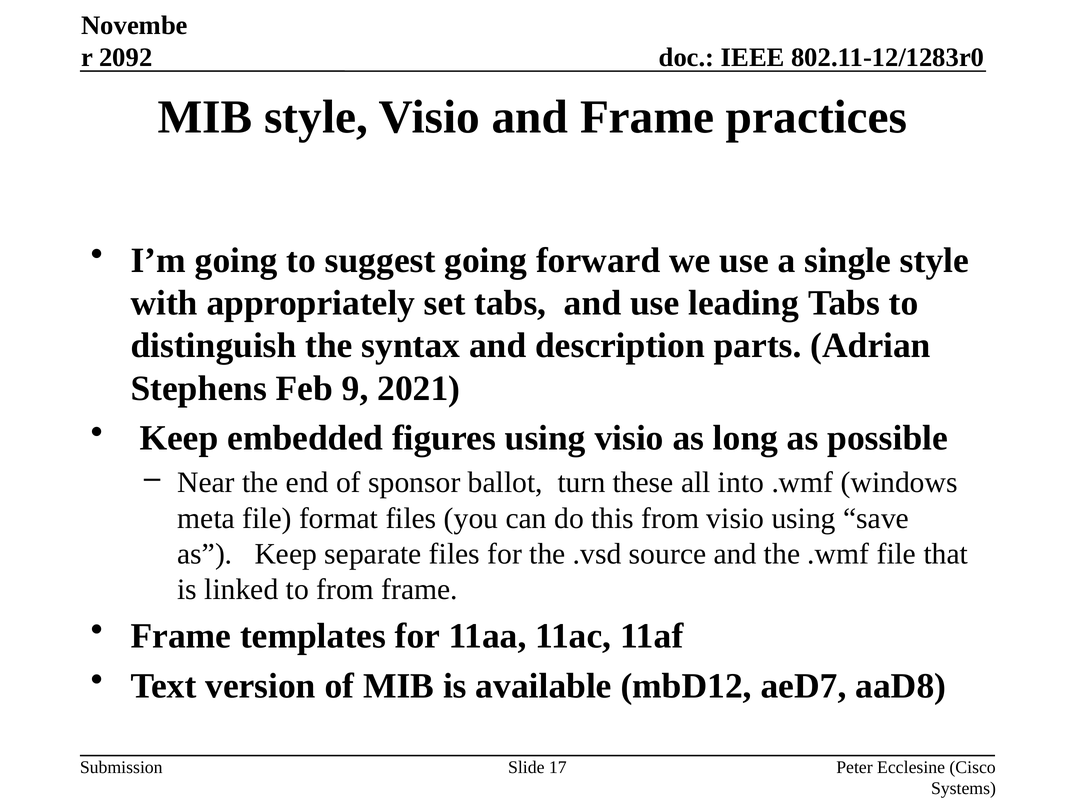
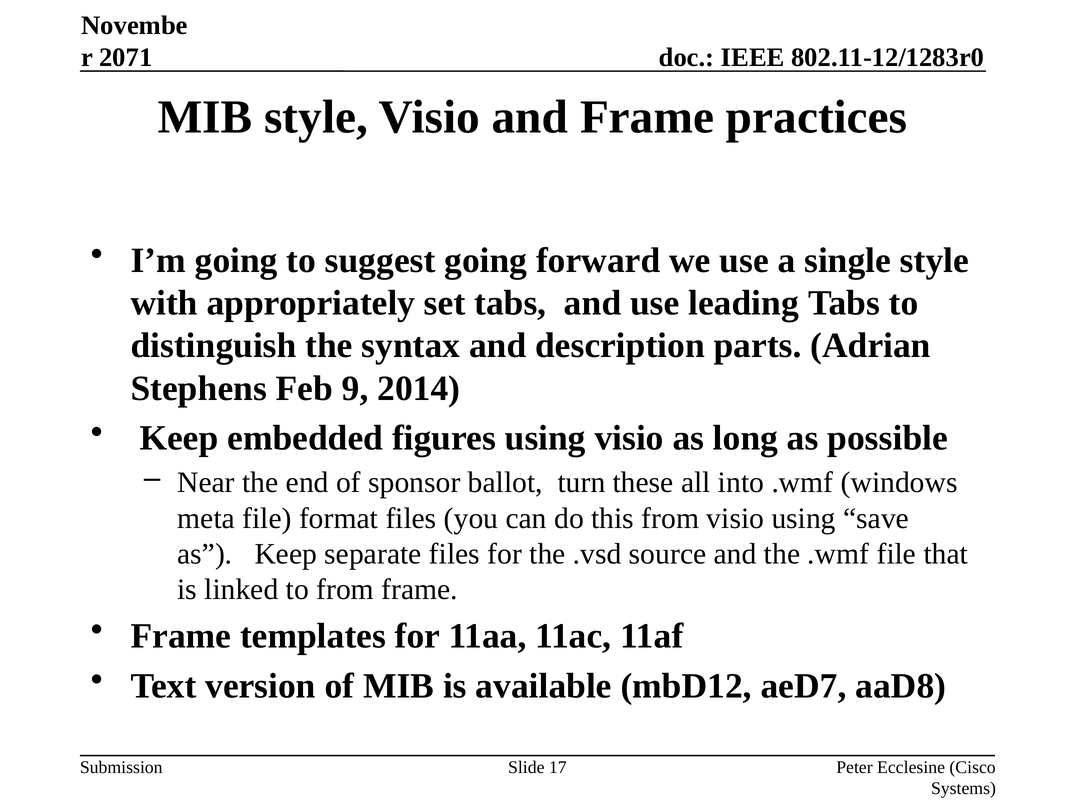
2092: 2092 -> 2071
2021: 2021 -> 2014
